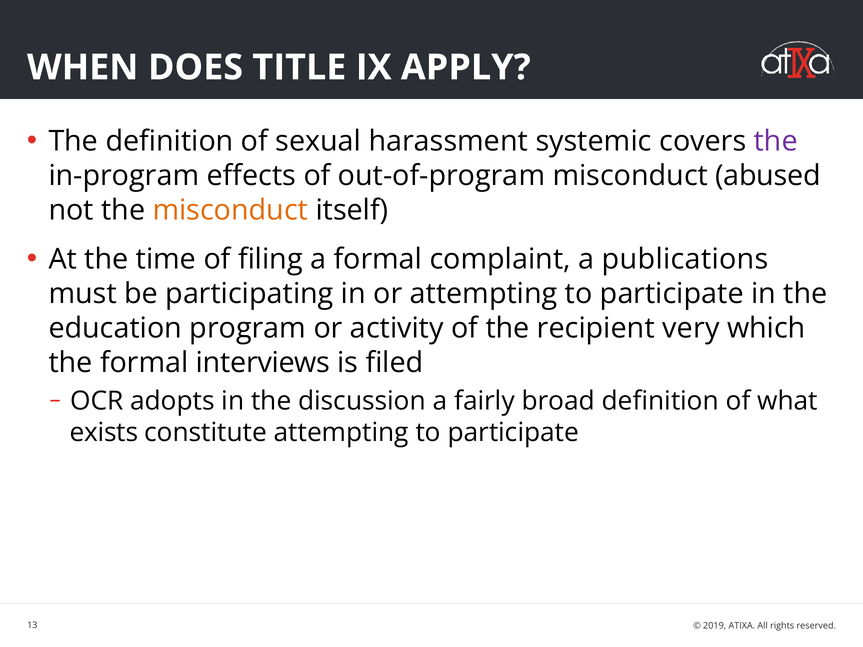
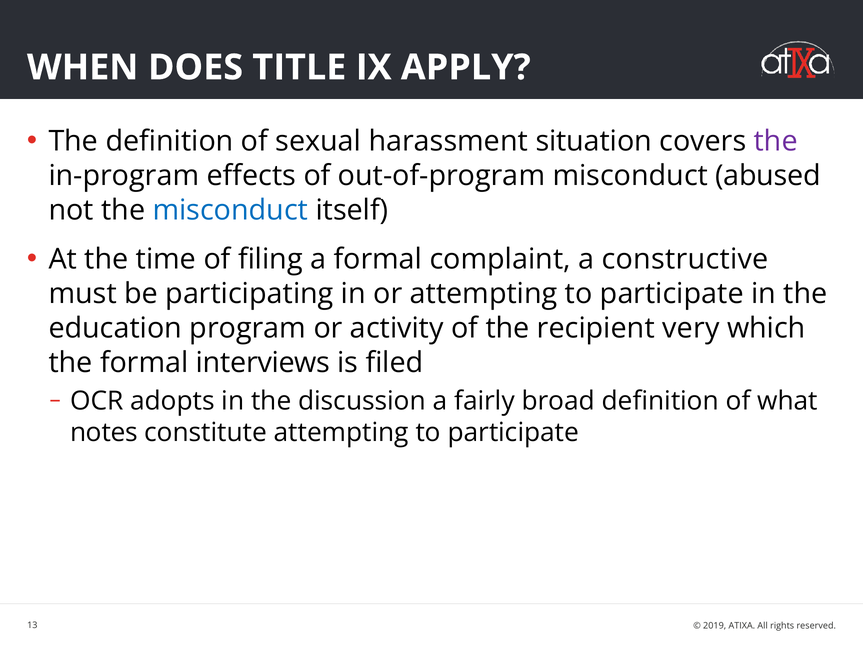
systemic: systemic -> situation
misconduct at (230, 211) colour: orange -> blue
publications: publications -> constructive
exists: exists -> notes
